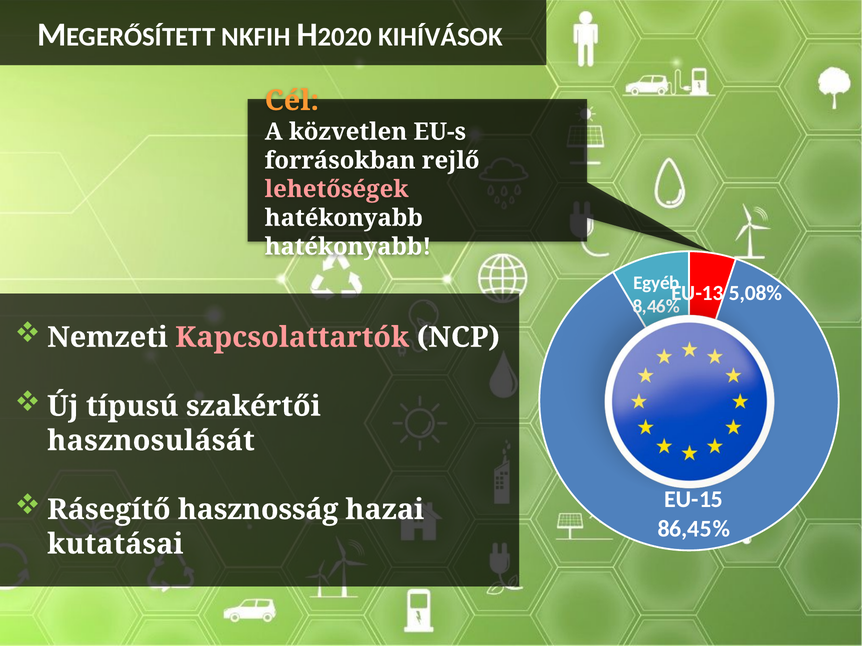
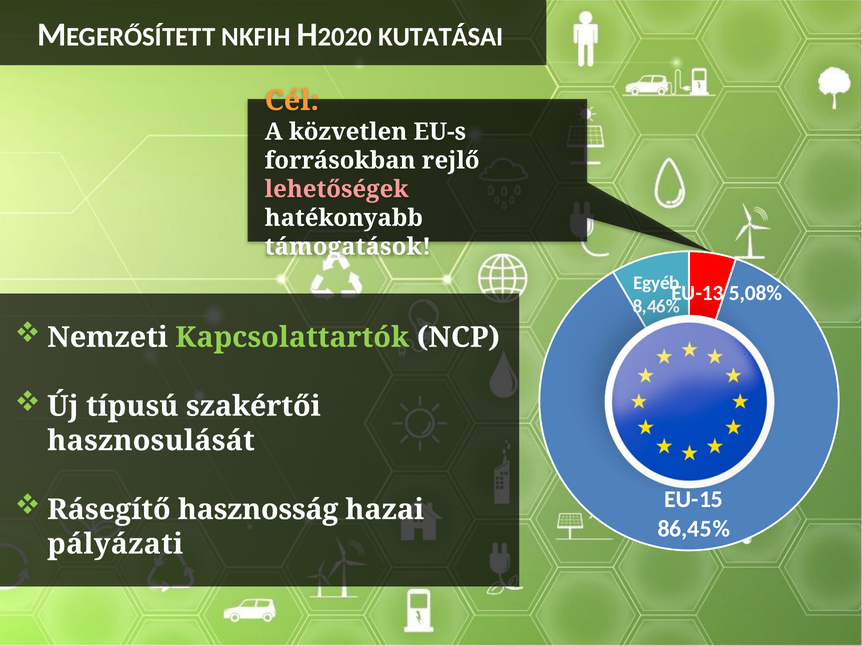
KIHÍVÁSOK: KIHÍVÁSOK -> KUTATÁSAI
hatékonyabb at (348, 247): hatékonyabb -> támogatások
Kapcsolattartók colour: pink -> light green
kutatásai: kutatásai -> pályázati
